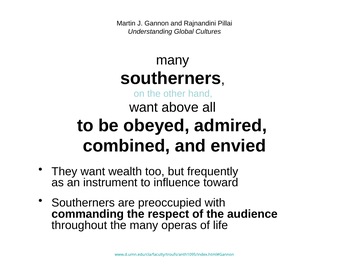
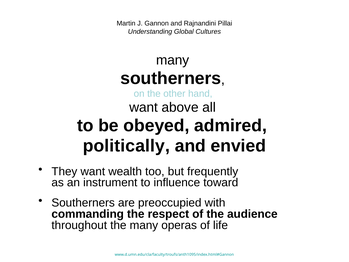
combined: combined -> politically
